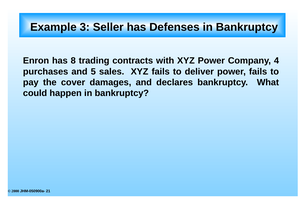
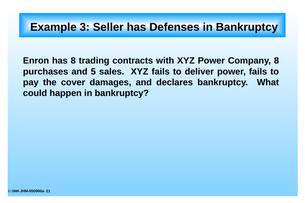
Company 4: 4 -> 8
